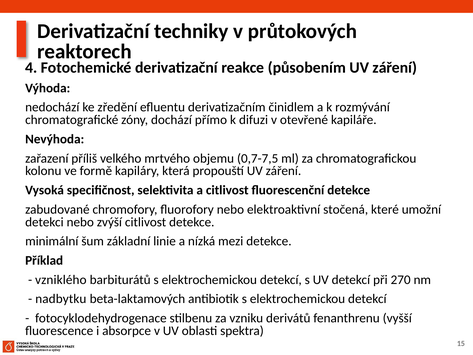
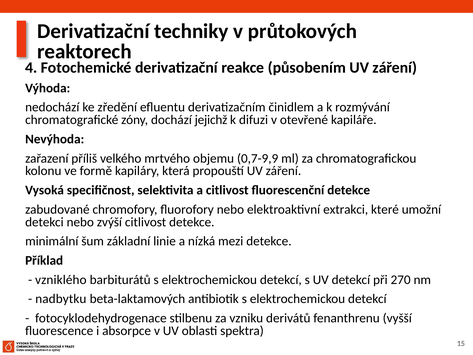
přímo: přímo -> jejichž
0,7-7,5: 0,7-7,5 -> 0,7-9,9
stočená: stočená -> extrakci
